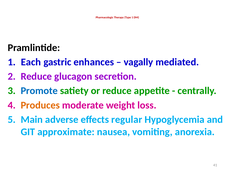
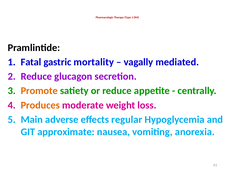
Each: Each -> Fatal
enhances: enhances -> mortality
Promote colour: blue -> orange
